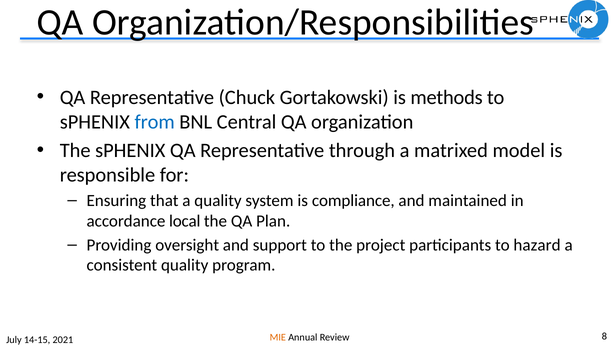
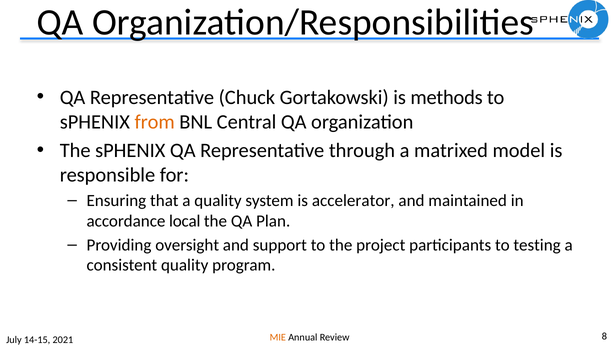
from colour: blue -> orange
compliance: compliance -> accelerator
hazard: hazard -> testing
